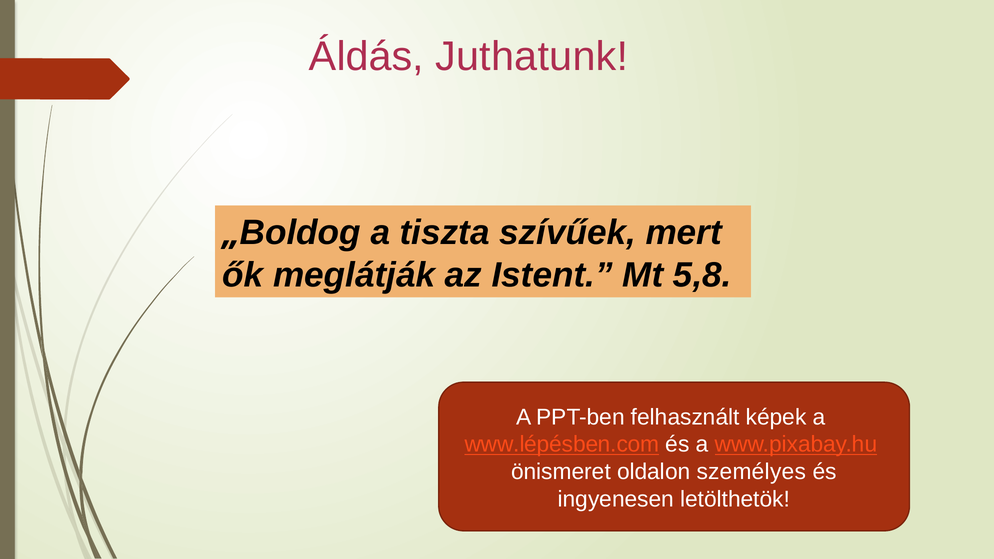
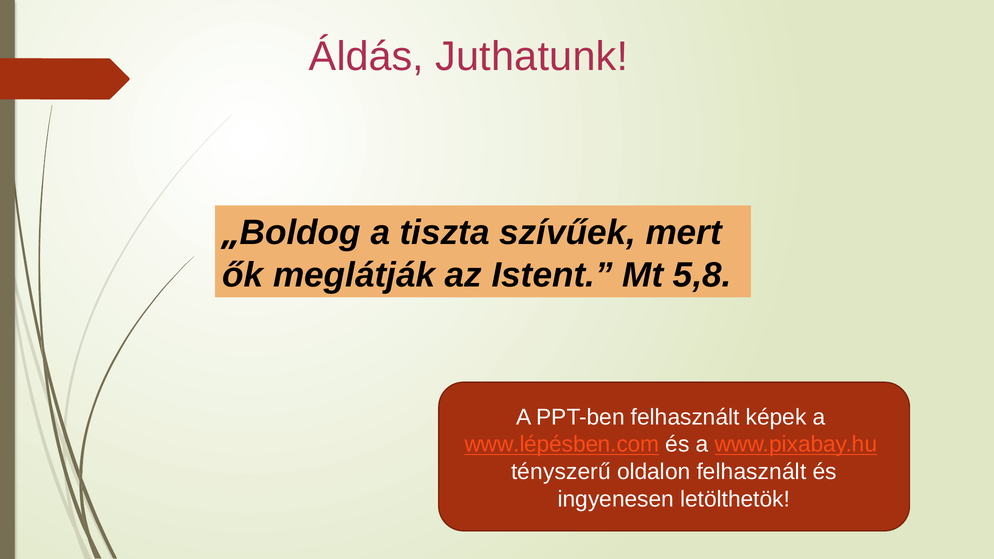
önismeret: önismeret -> tényszerű
oldalon személyes: személyes -> felhasznált
